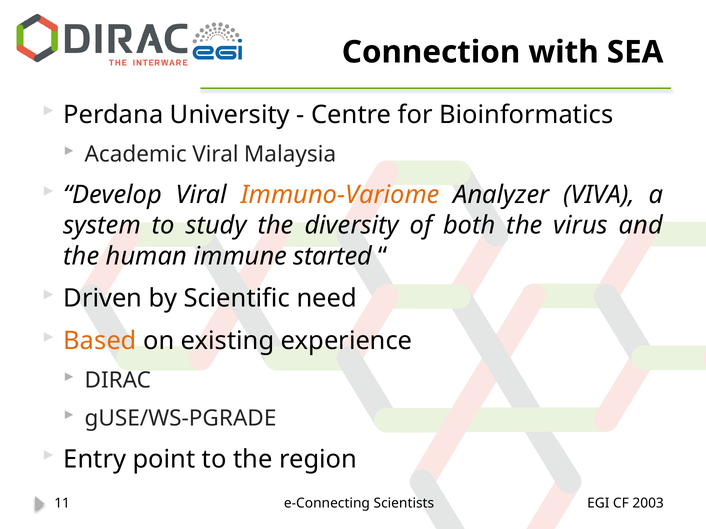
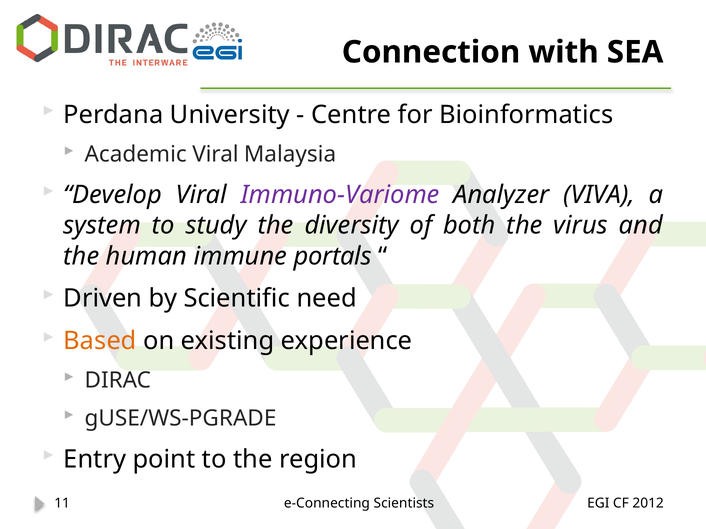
Immuno-Variome colour: orange -> purple
started: started -> portals
2003: 2003 -> 2012
